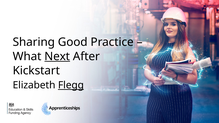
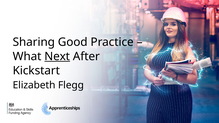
Flegg underline: present -> none
